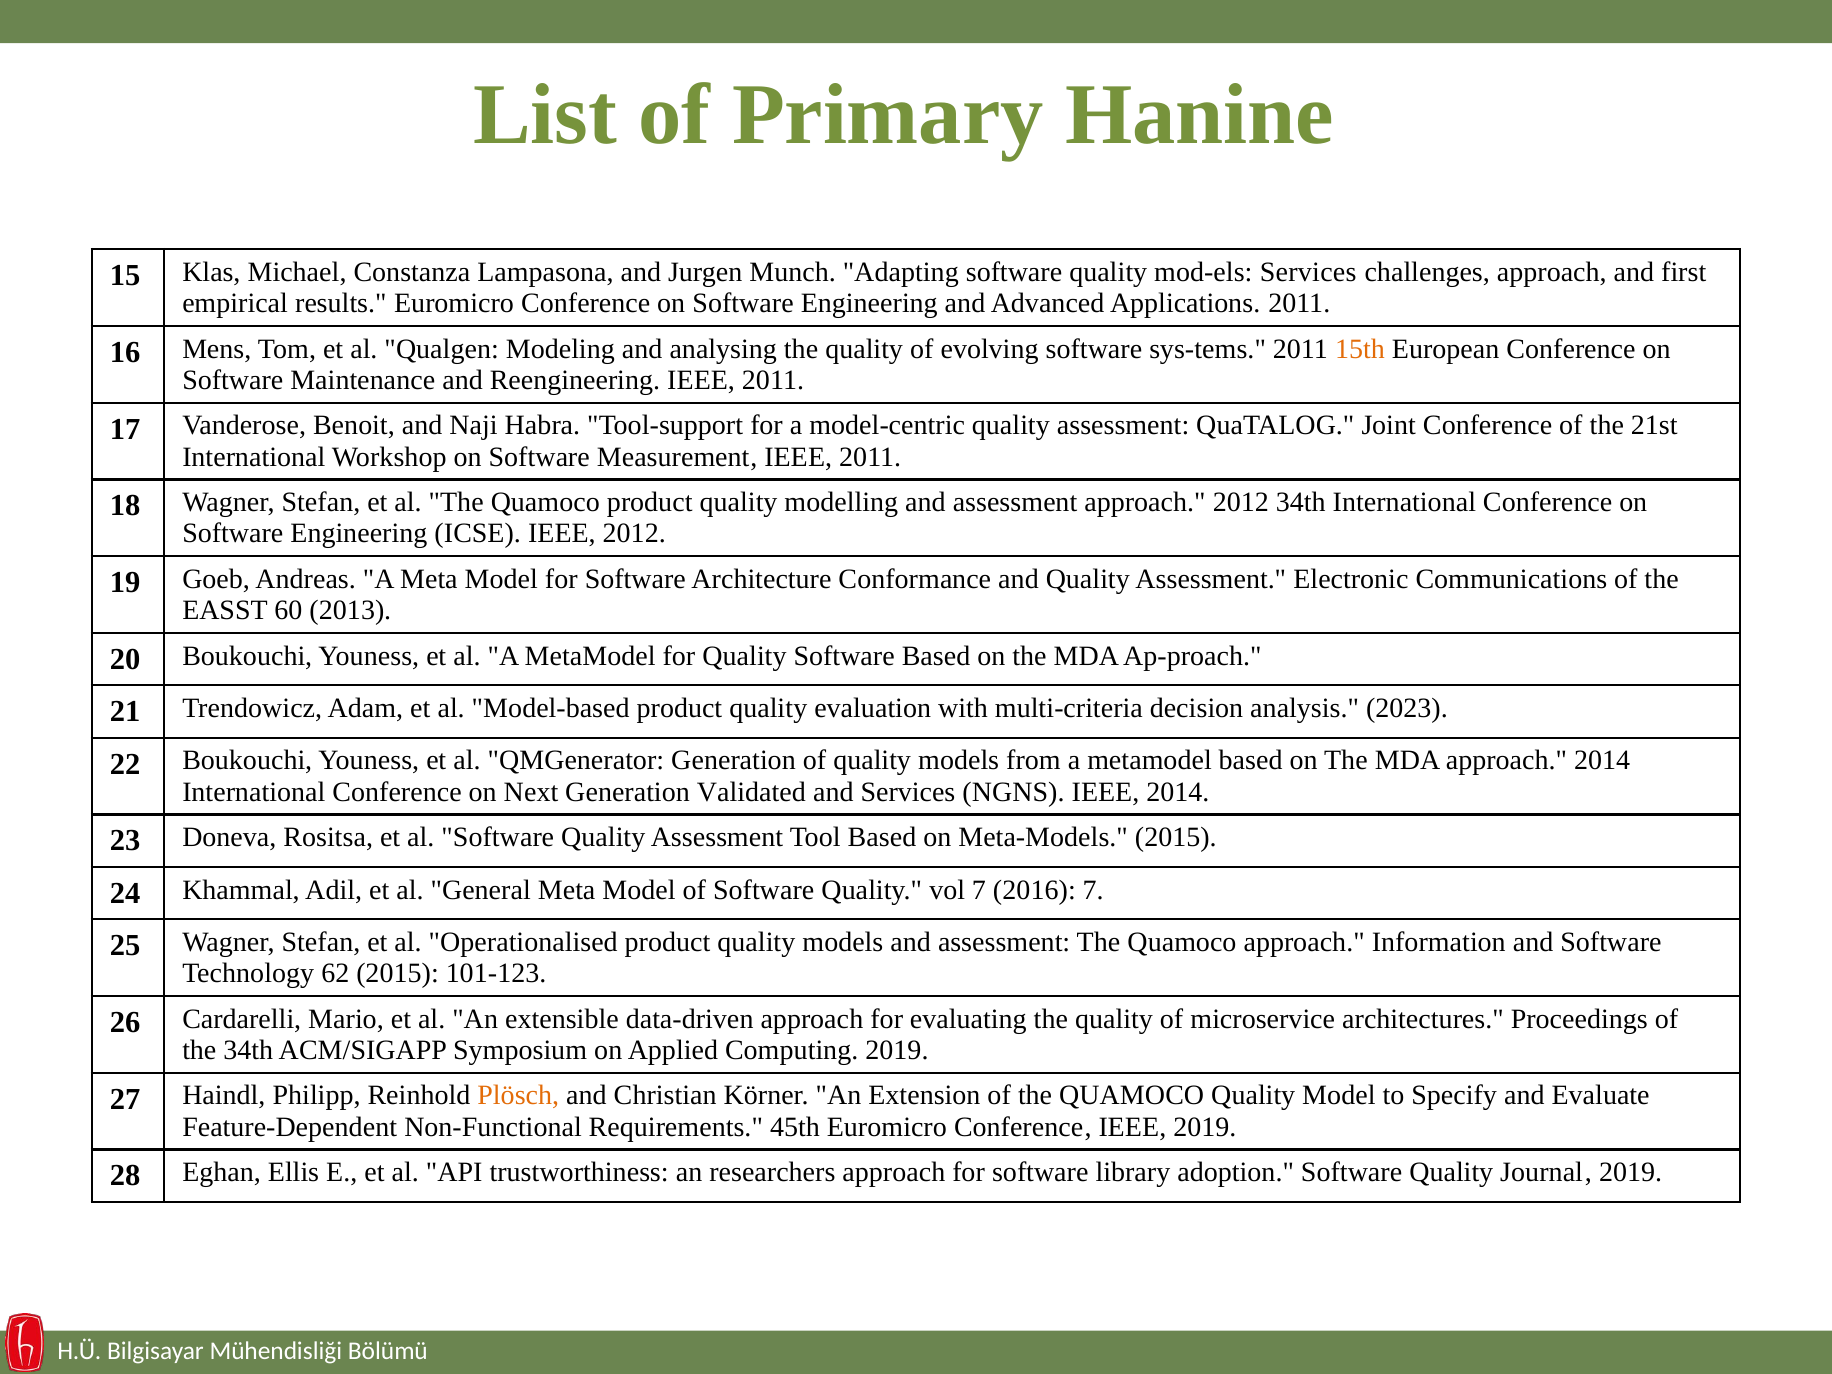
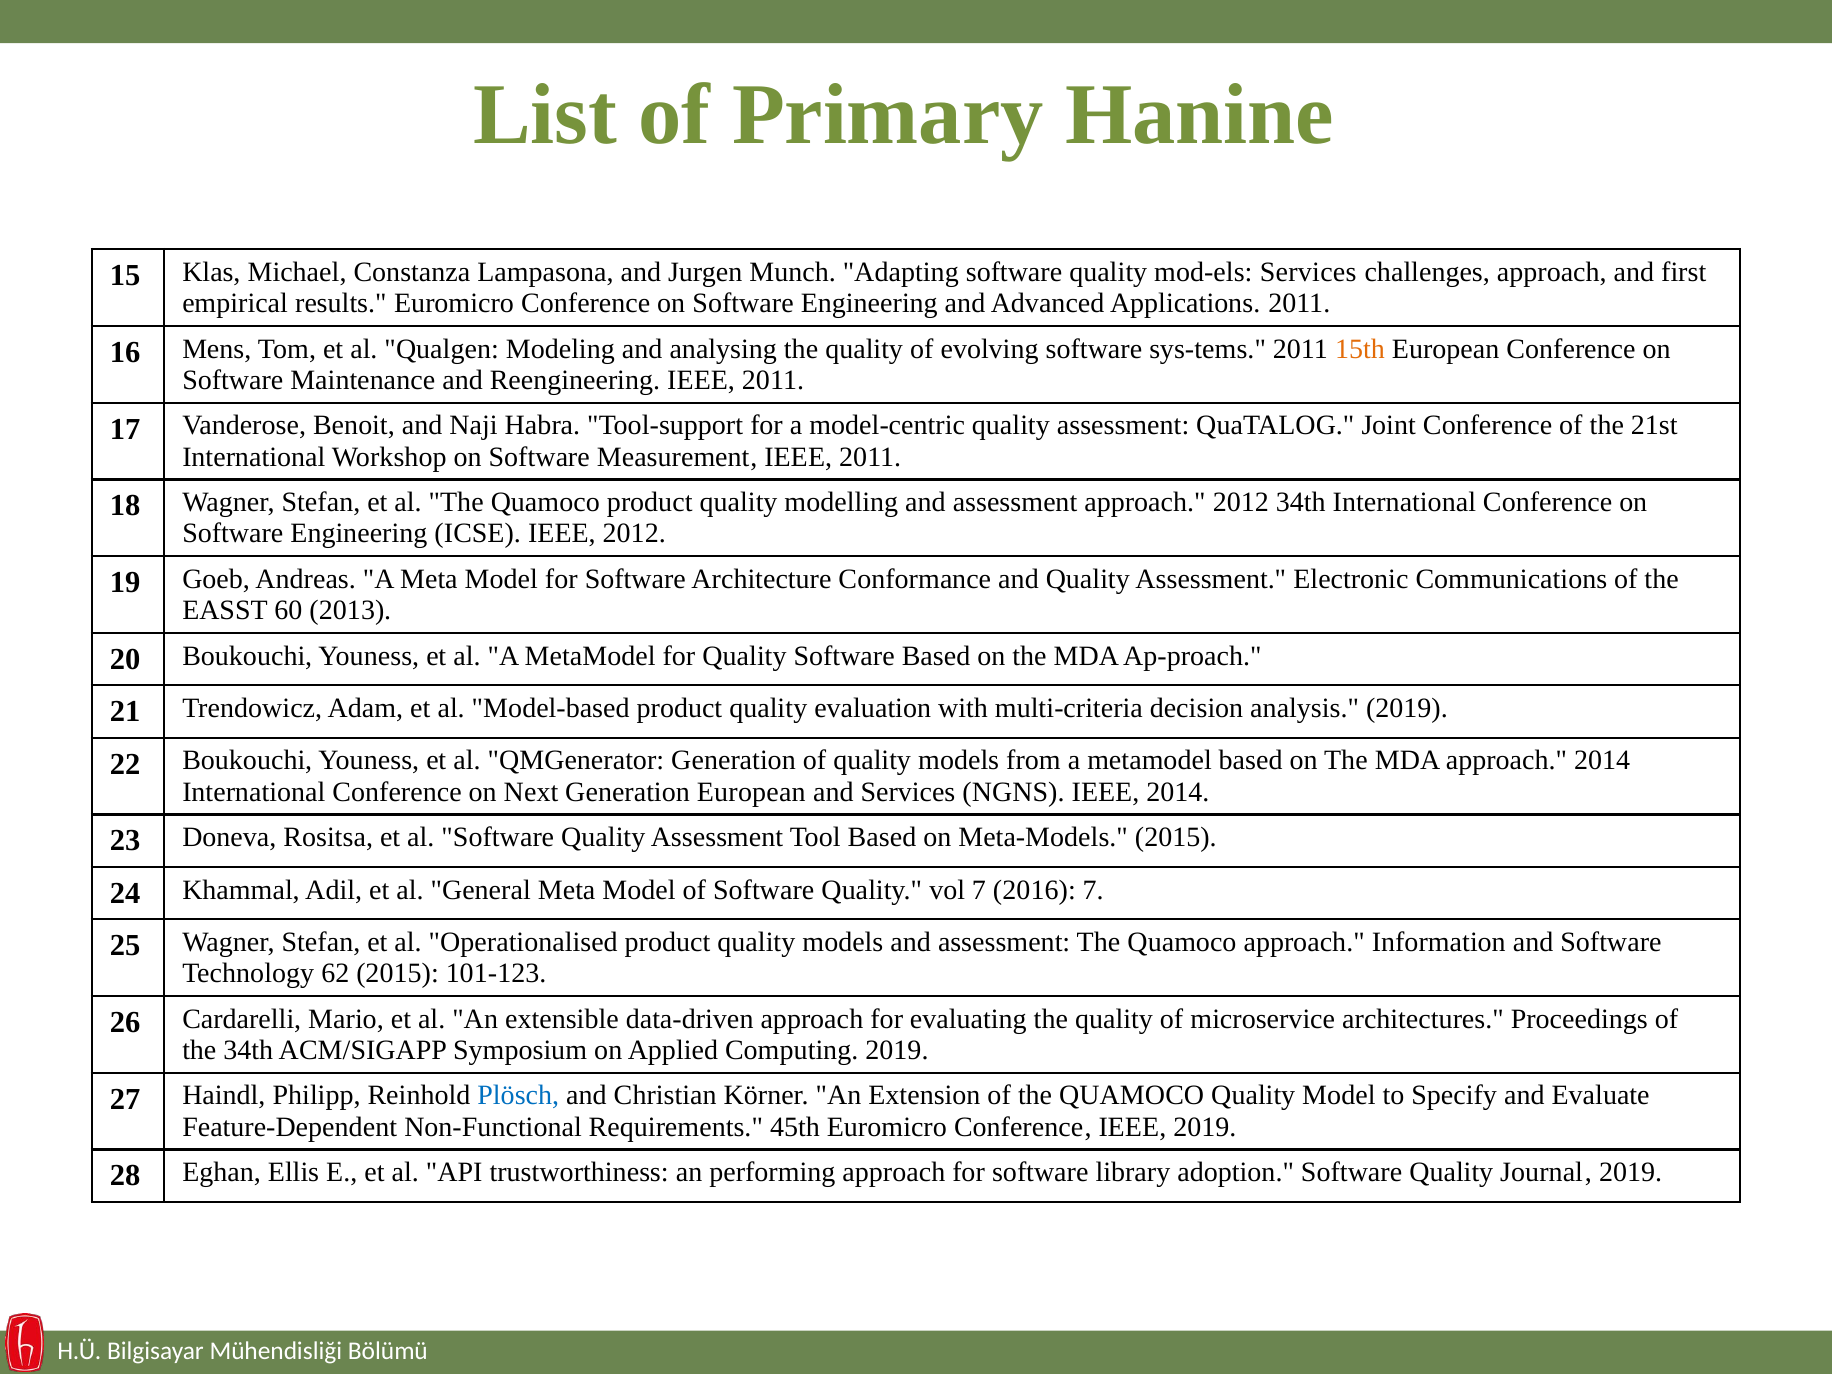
analysis 2023: 2023 -> 2019
Generation Validated: Validated -> European
Plösch colour: orange -> blue
researchers: researchers -> performing
